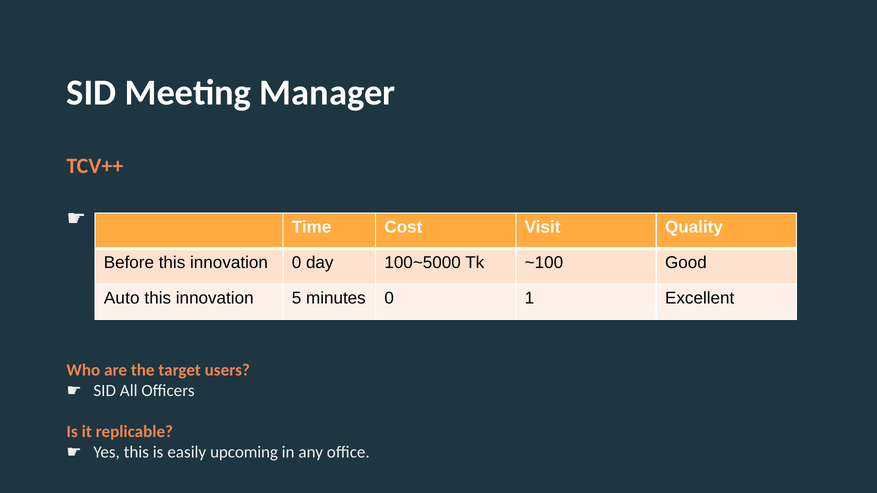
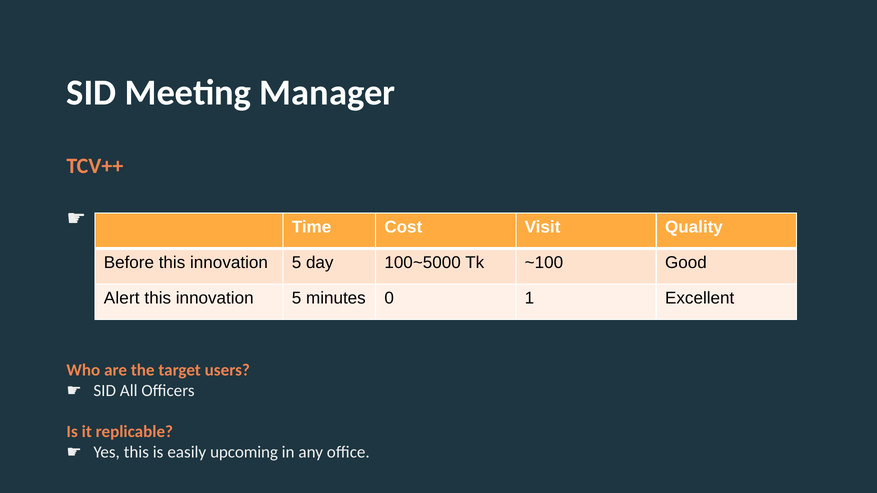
Before this innovation 0: 0 -> 5
Auto: Auto -> Alert
